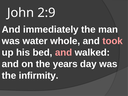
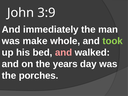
2:9: 2:9 -> 3:9
water: water -> make
took colour: pink -> light green
infirmity: infirmity -> porches
